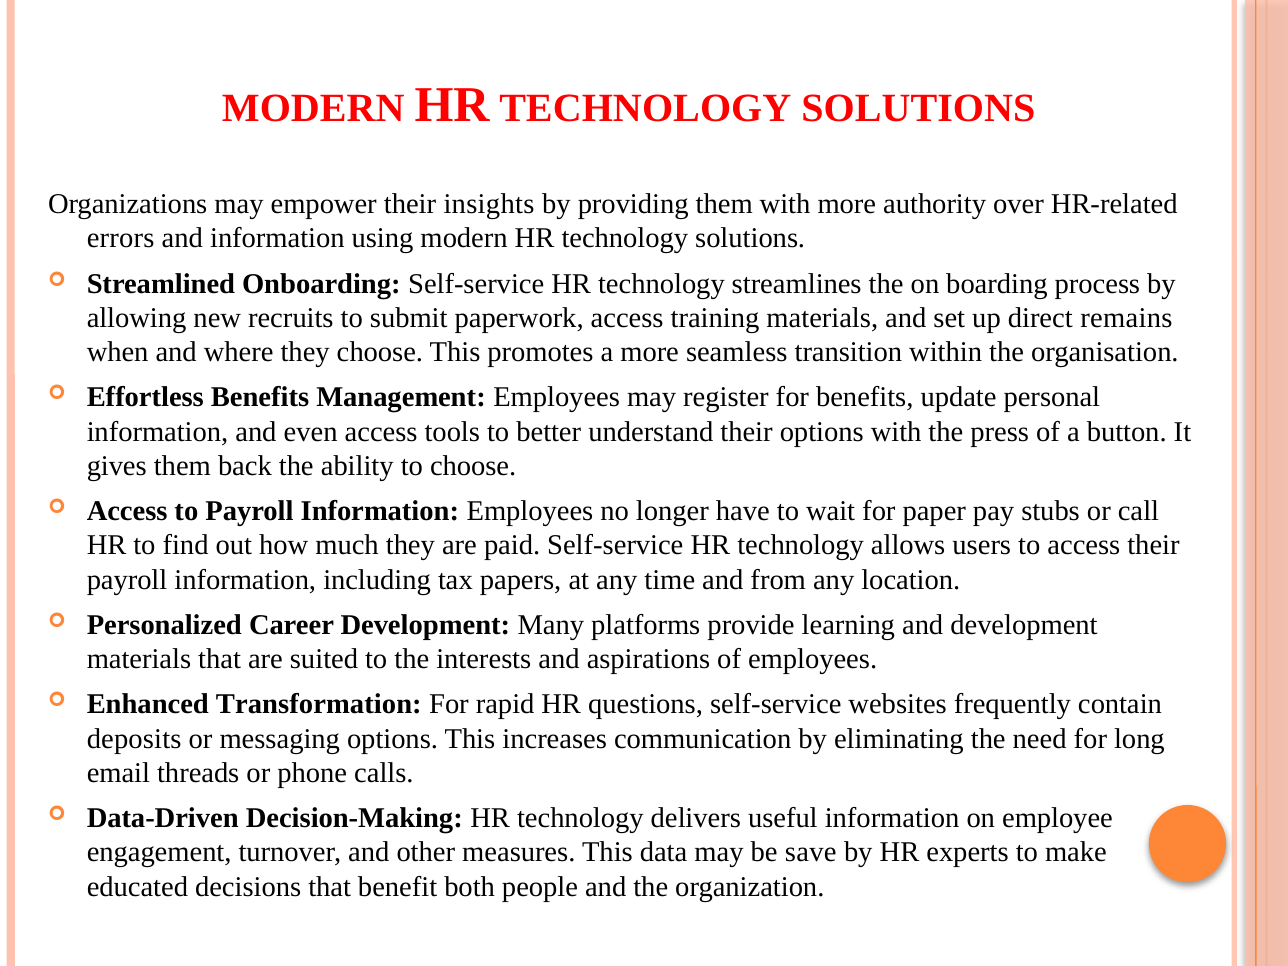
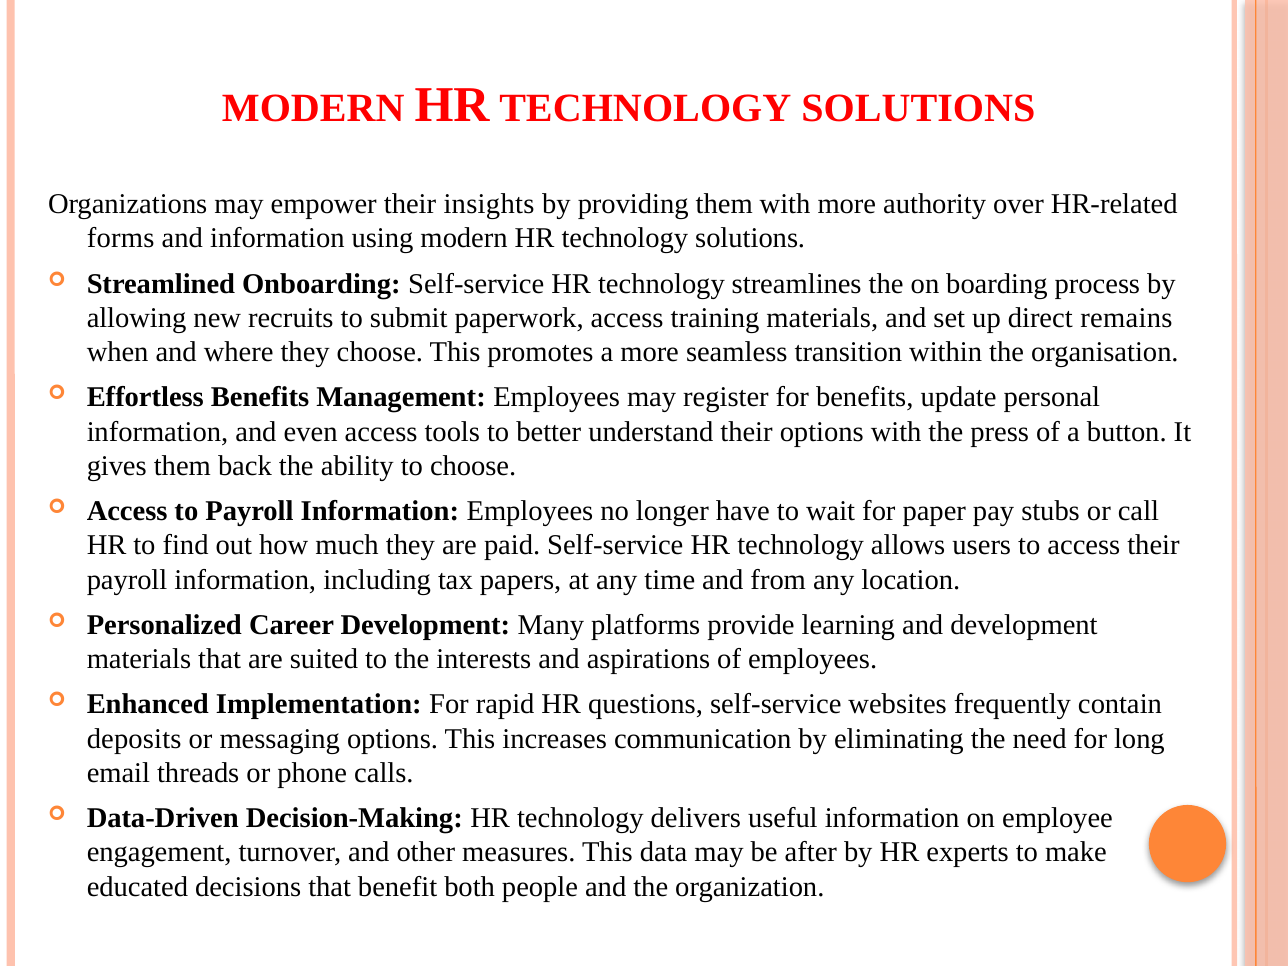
errors: errors -> forms
Transformation: Transformation -> Implementation
save: save -> after
